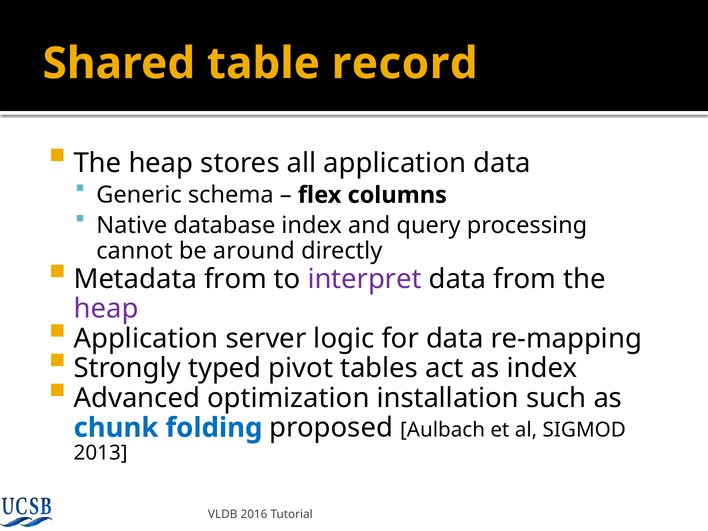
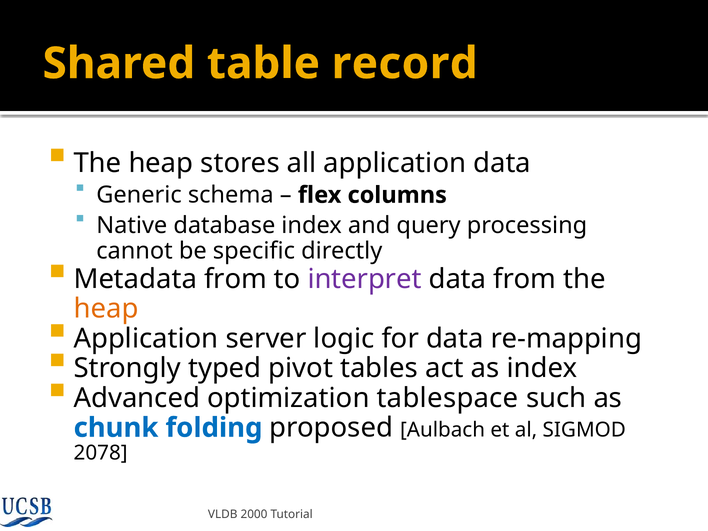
around: around -> specific
heap at (106, 309) colour: purple -> orange
installation: installation -> tablespace
2013: 2013 -> 2078
2016: 2016 -> 2000
